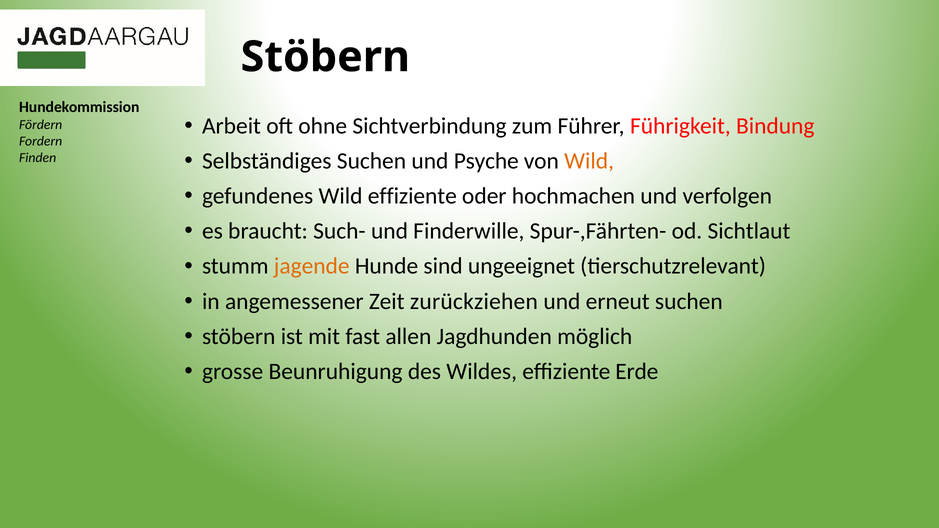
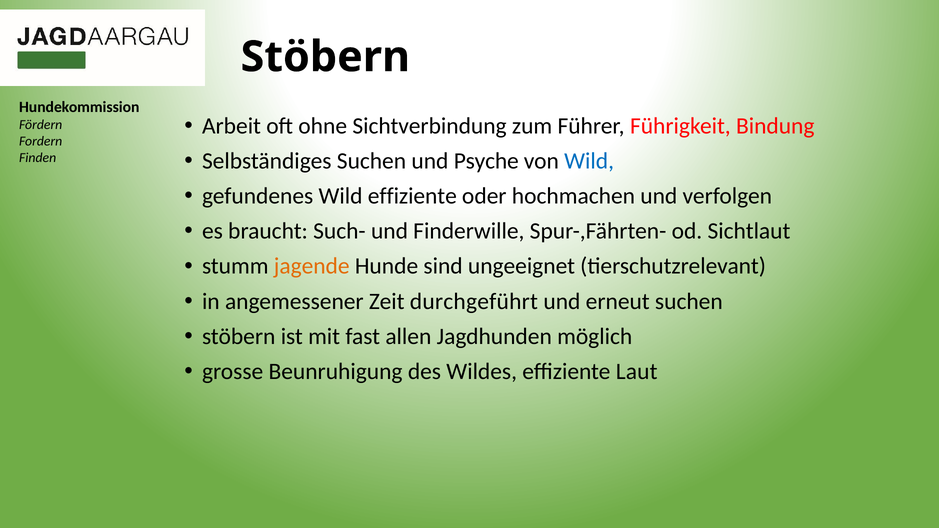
Wild at (589, 161) colour: orange -> blue
zurückziehen: zurückziehen -> durchgeführt
Erde: Erde -> Laut
